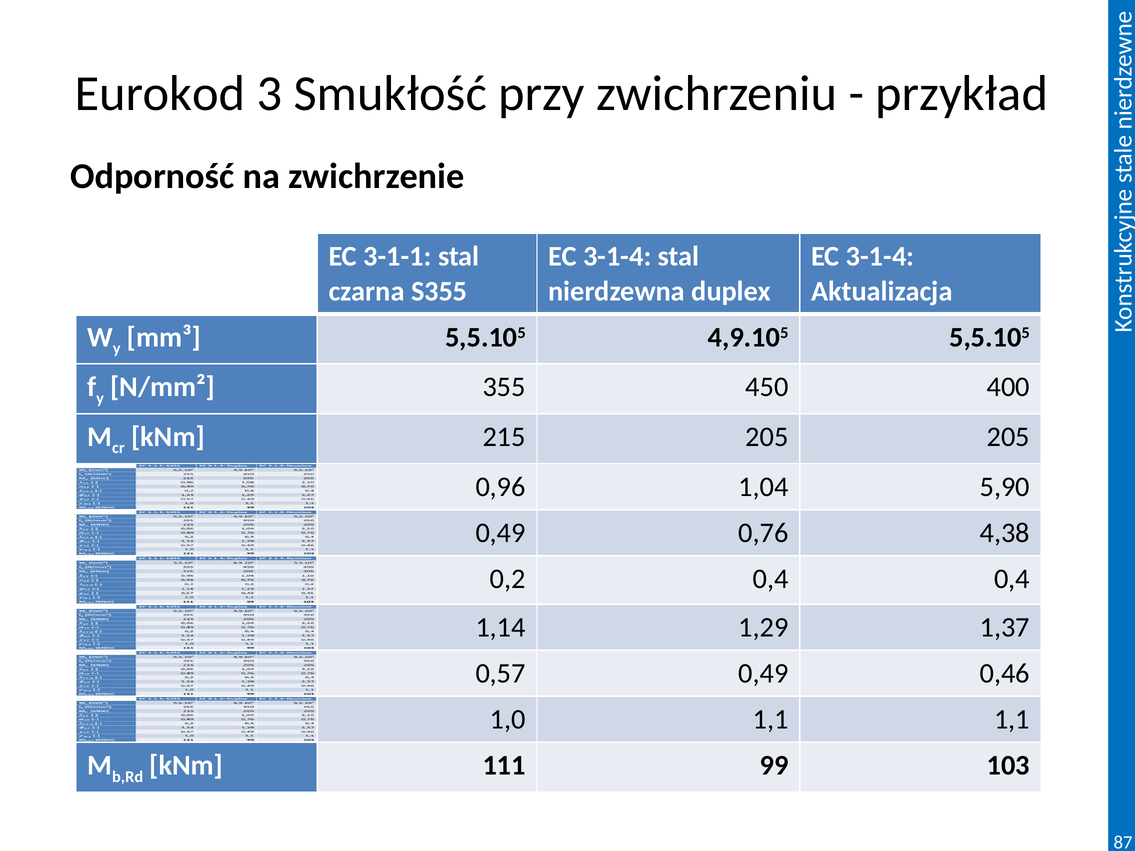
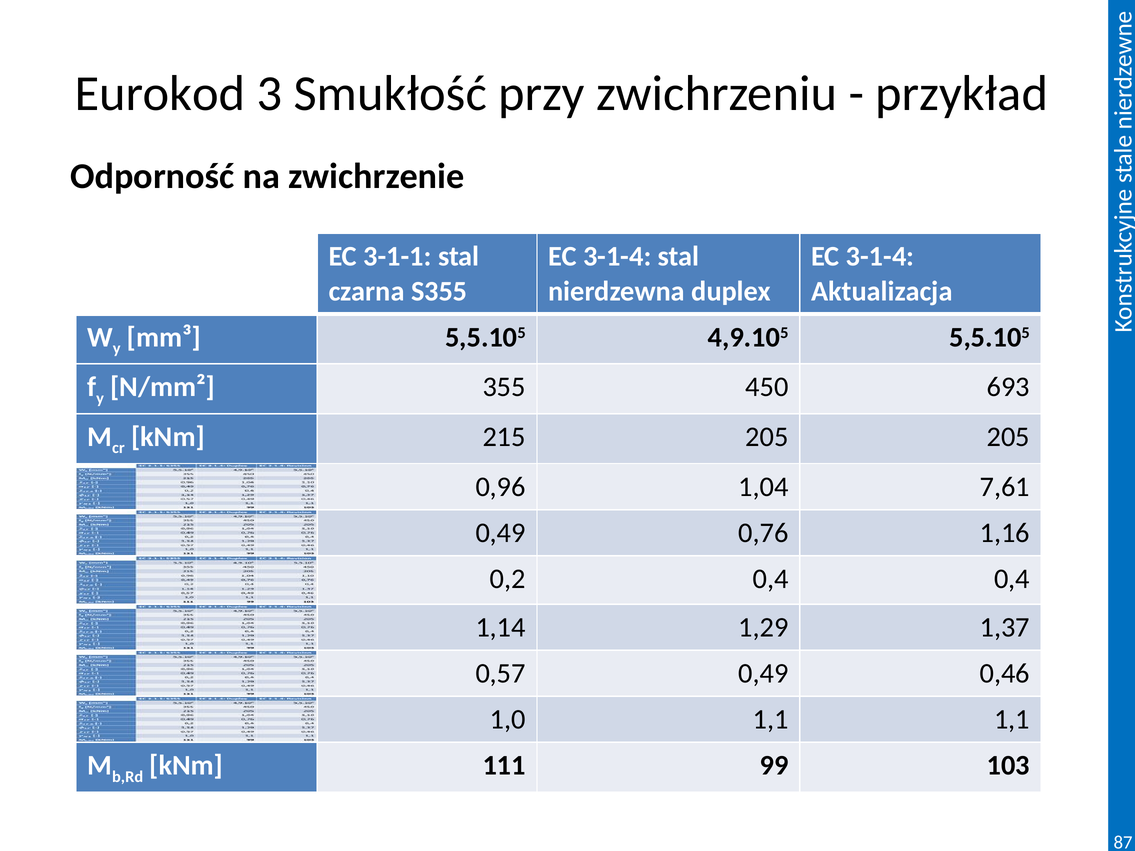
400: 400 -> 693
5,90: 5,90 -> 7,61
4,38: 4,38 -> 1,16
